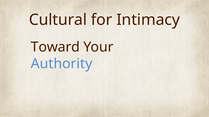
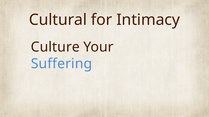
Toward: Toward -> Culture
Authority: Authority -> Suffering
